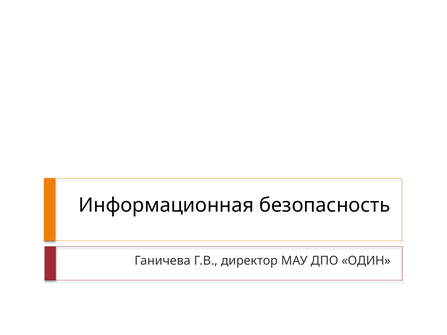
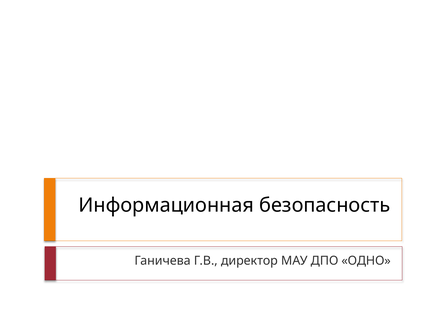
ОДИН: ОДИН -> ОДНО
